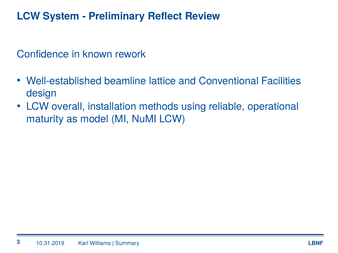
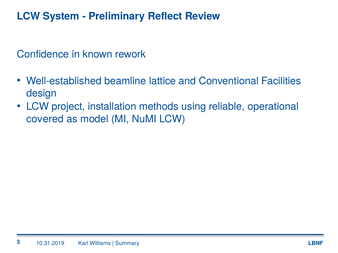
overall: overall -> project
maturity: maturity -> covered
